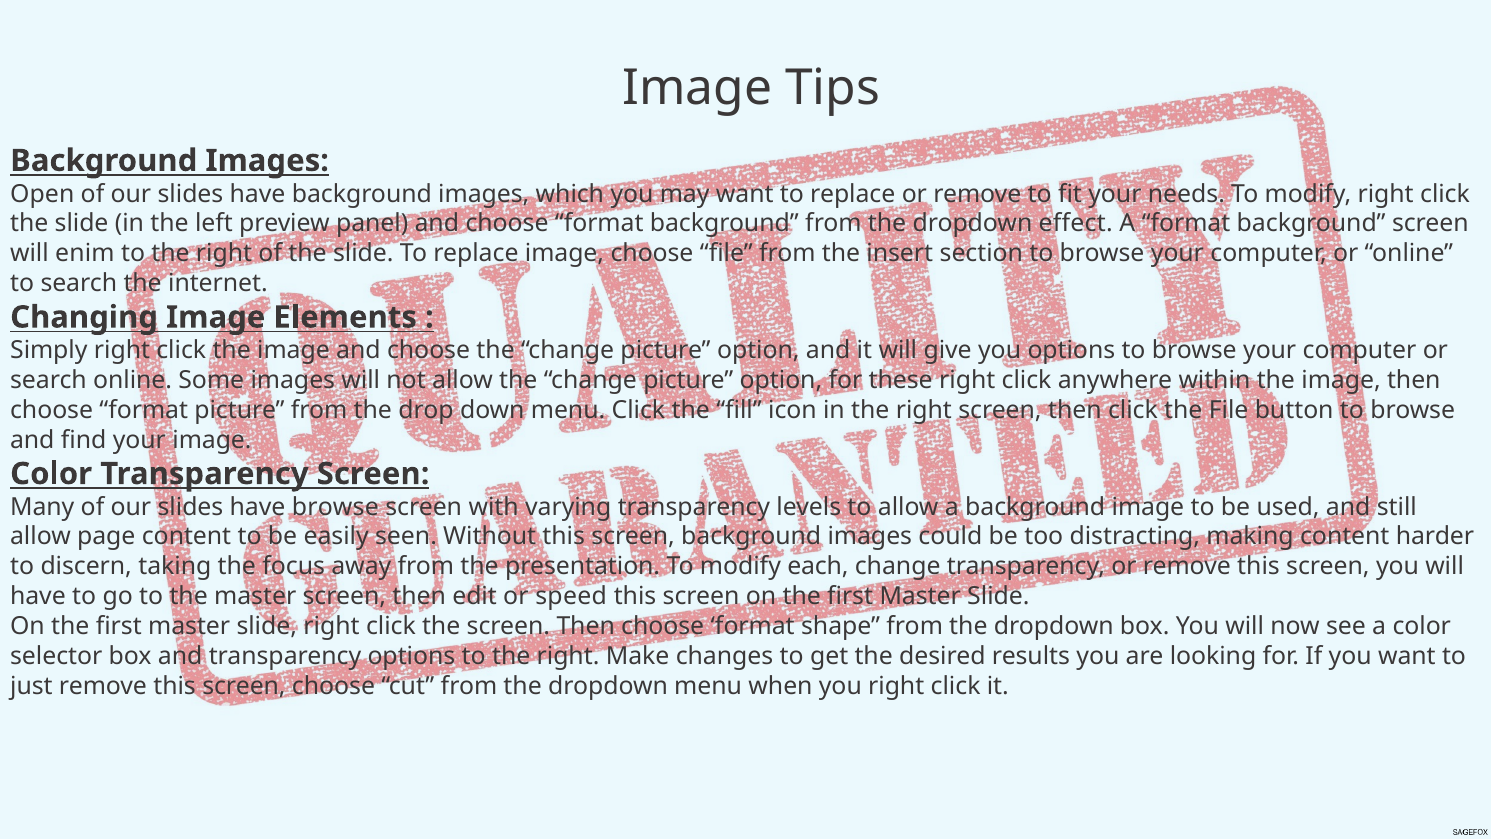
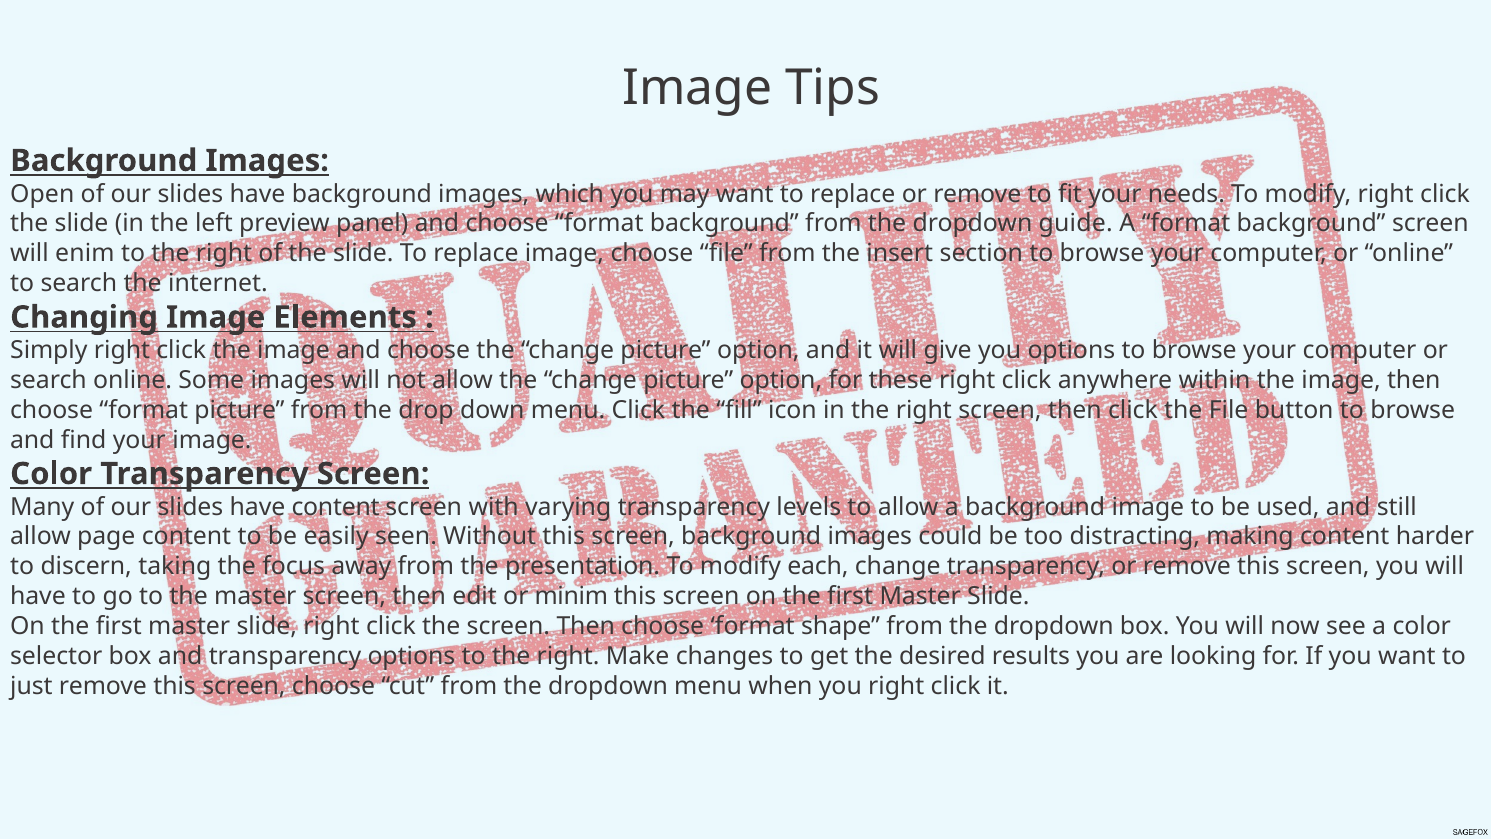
effect: effect -> guide
have browse: browse -> content
speed: speed -> minim
